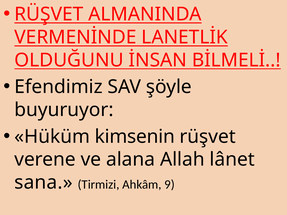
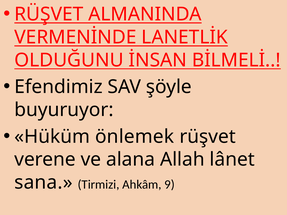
kimsenin: kimsenin -> önlemek
